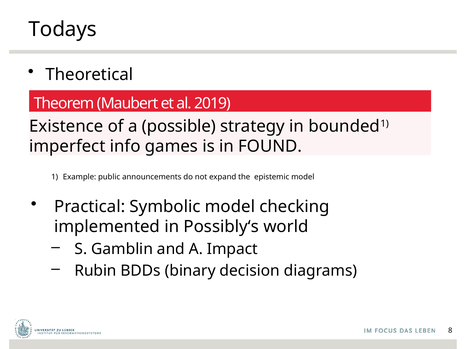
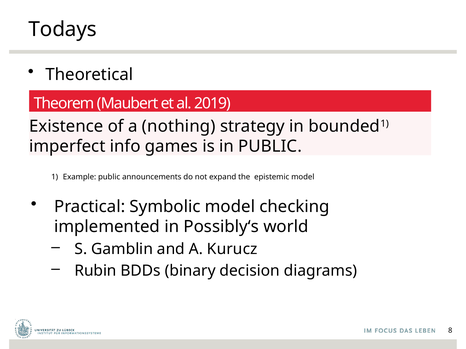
possible: possible -> nothing
in FOUND: FOUND -> PUBLIC
Impact: Impact -> Kurucz
